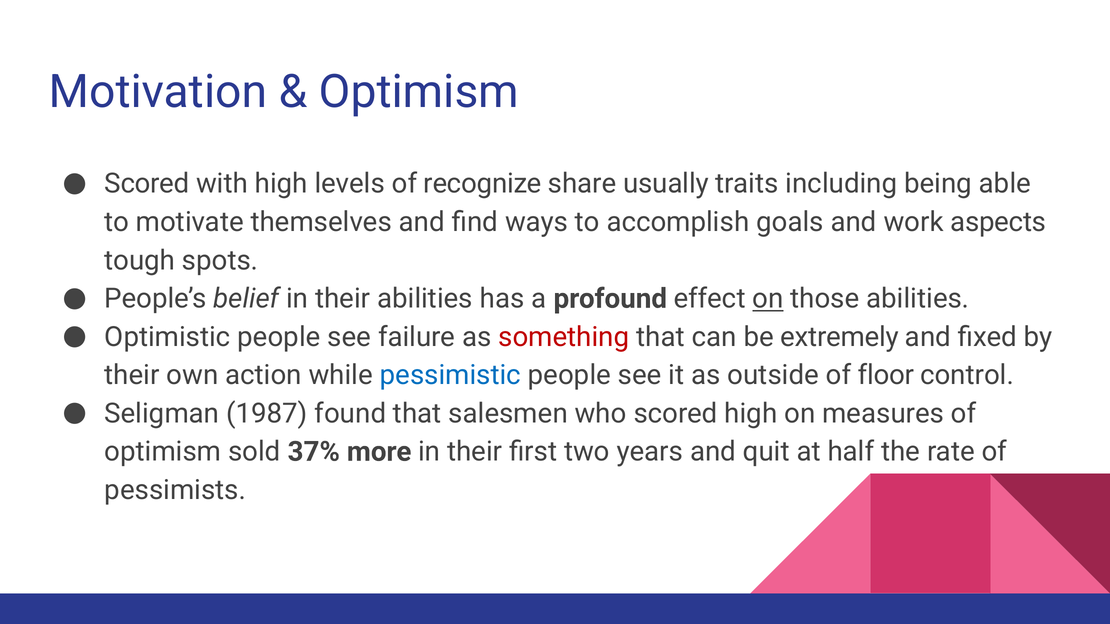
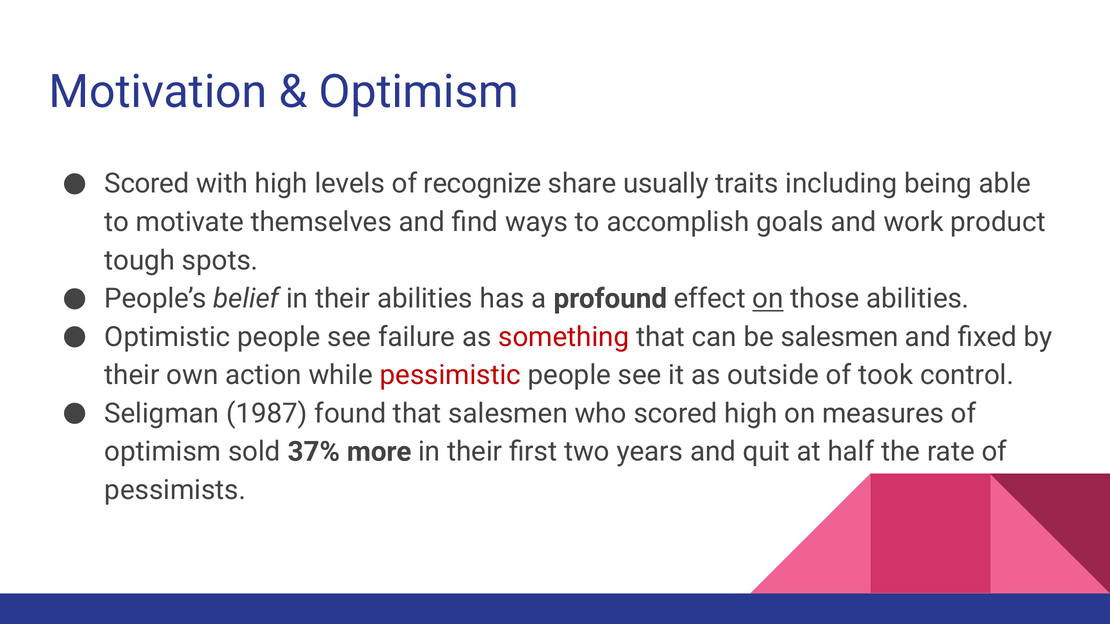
aspects: aspects -> product
be extremely: extremely -> salesmen
pessimistic colour: blue -> red
floor: floor -> took
